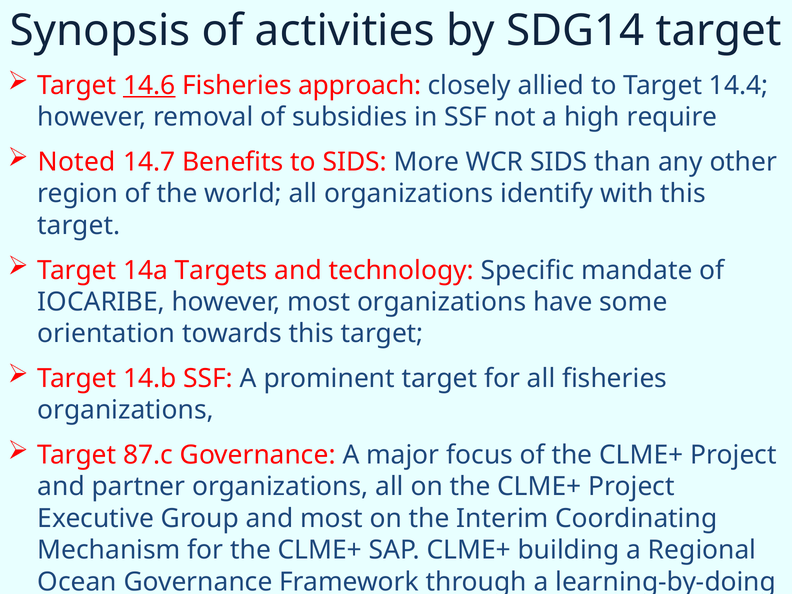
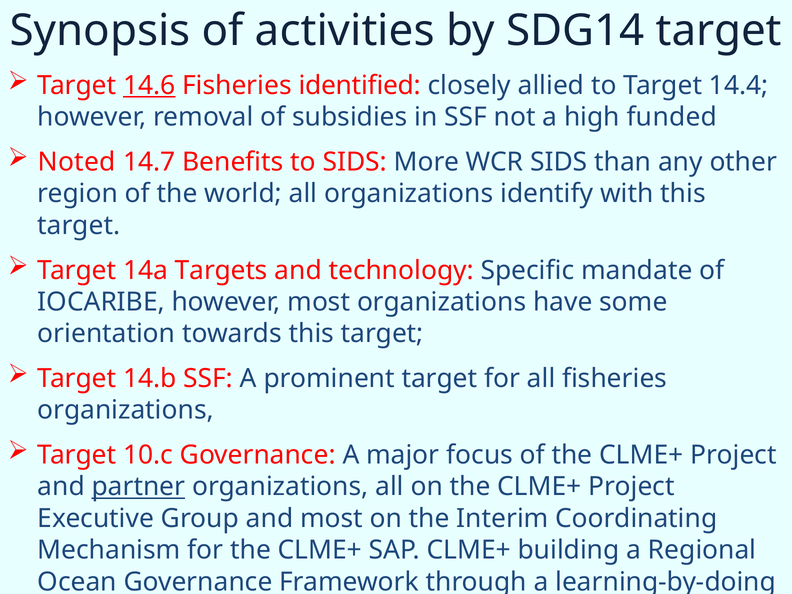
approach: approach -> identified
require: require -> funded
87.c: 87.c -> 10.c
partner underline: none -> present
